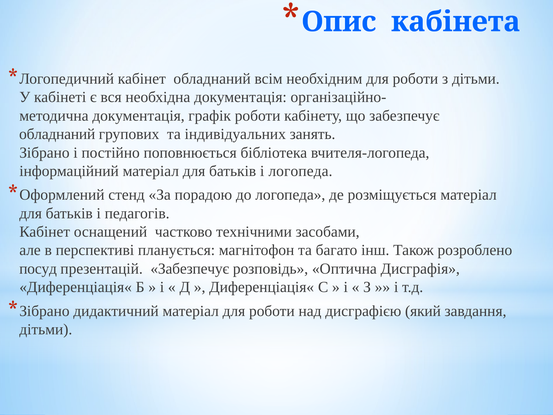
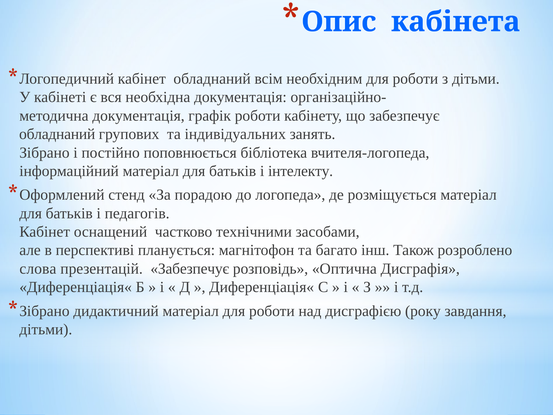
і логопеда: логопеда -> інтелекту
посуд: посуд -> слова
який: який -> року
